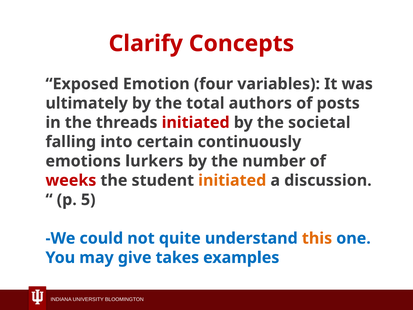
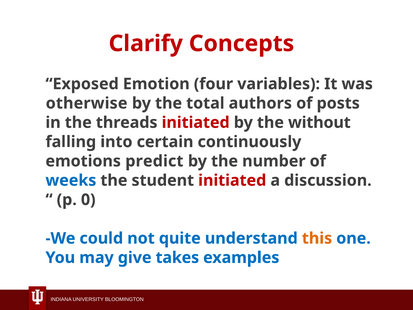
ultimately: ultimately -> otherwise
societal: societal -> without
lurkers: lurkers -> predict
weeks colour: red -> blue
initiated at (232, 180) colour: orange -> red
5: 5 -> 0
